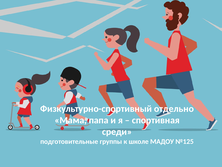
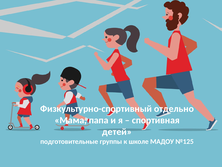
среди: среди -> детей
